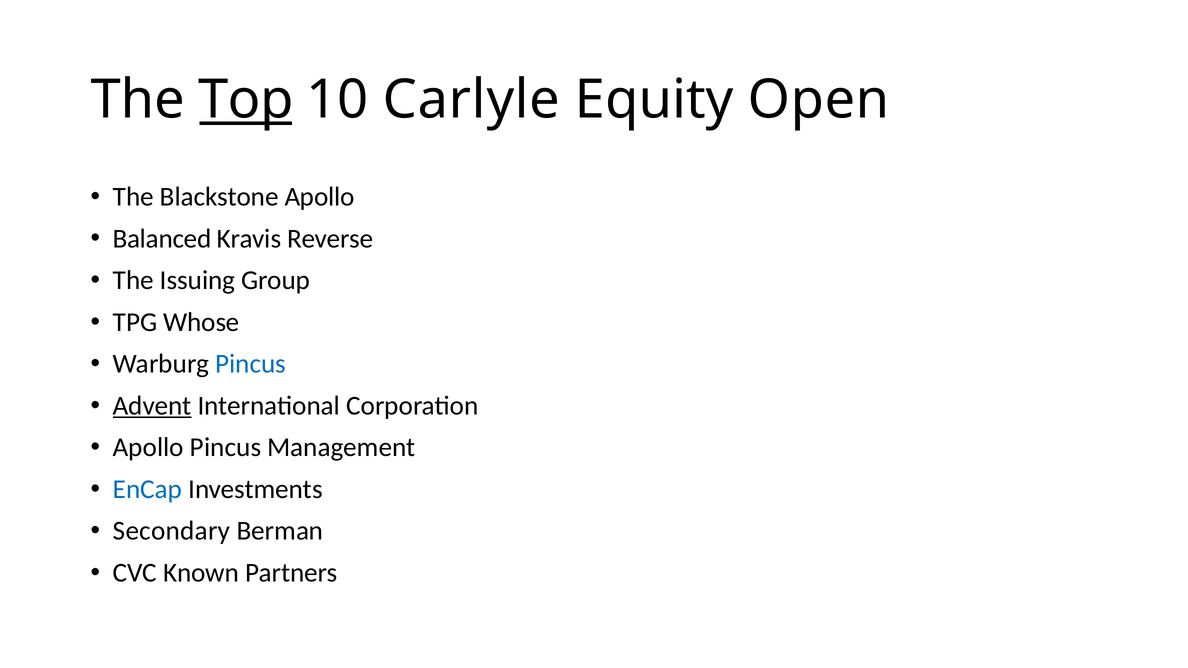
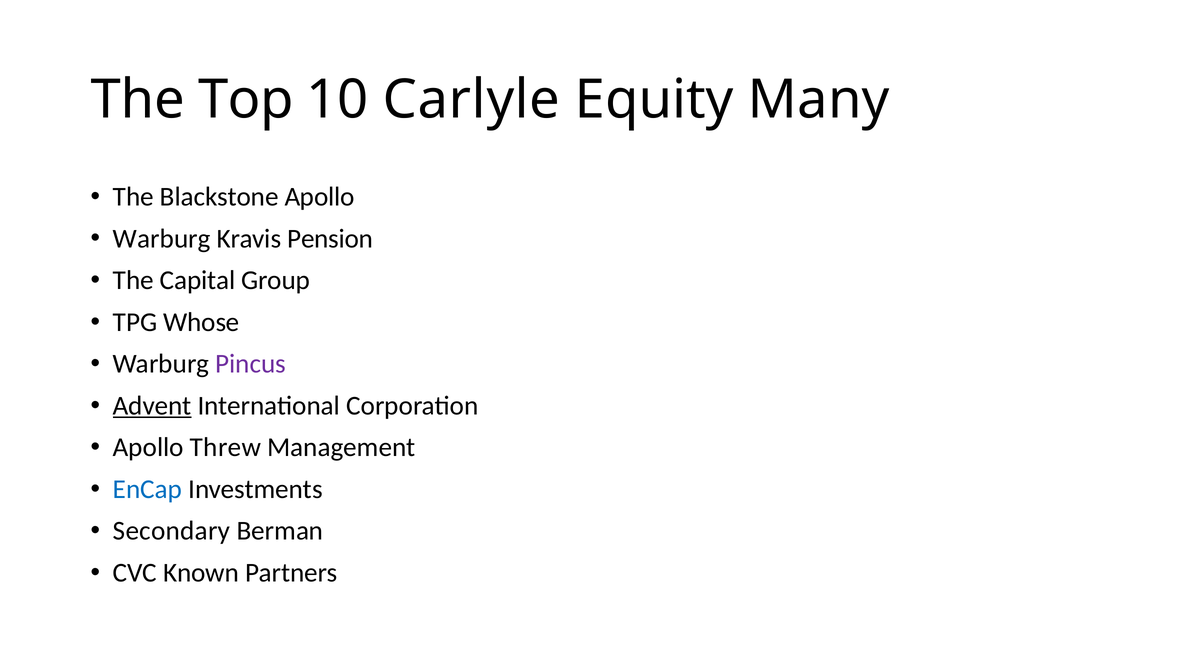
Top underline: present -> none
Open: Open -> Many
Balanced at (162, 239): Balanced -> Warburg
Reverse: Reverse -> Pension
Issuing: Issuing -> Capital
Pincus at (250, 364) colour: blue -> purple
Apollo Pincus: Pincus -> Threw
